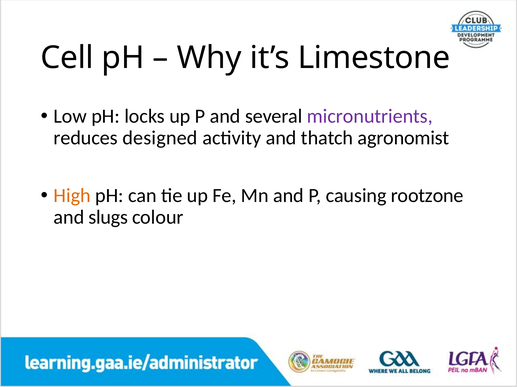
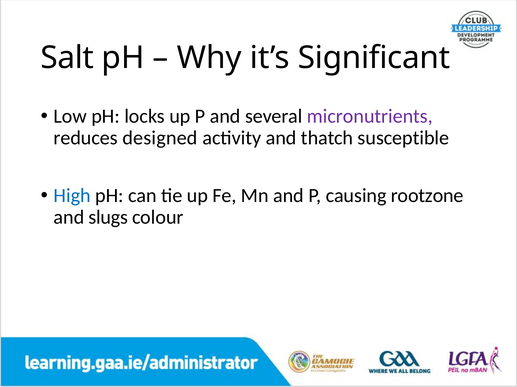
Cell: Cell -> Salt
Limestone: Limestone -> Significant
agronomist: agronomist -> susceptible
High colour: orange -> blue
